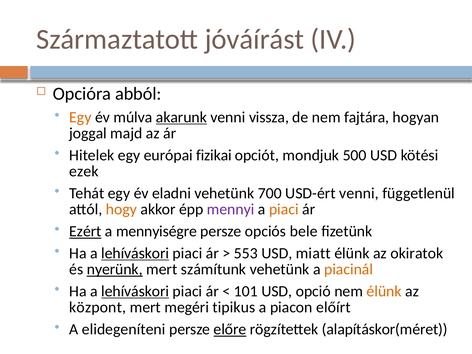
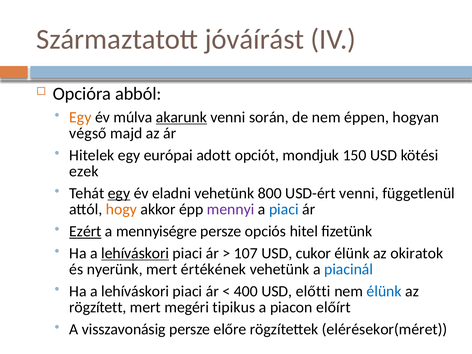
vissza: vissza -> során
fajtára: fajtára -> éppen
joggal: joggal -> végső
fizikai: fizikai -> adott
500: 500 -> 150
egy at (119, 193) underline: none -> present
700: 700 -> 800
piaci at (284, 209) colour: orange -> blue
bele: bele -> hitel
553: 553 -> 107
miatt: miatt -> cukor
nyerünk underline: present -> none
számítunk: számítunk -> értékének
piacinál colour: orange -> blue
lehíváskori at (135, 291) underline: present -> none
101: 101 -> 400
opció: opció -> előtti
élünk at (384, 291) colour: orange -> blue
központ: központ -> rögzített
elidegeníteni: elidegeníteni -> visszavonásig
előre underline: present -> none
alapításkor(méret: alapításkor(méret -> elérésekor(méret
